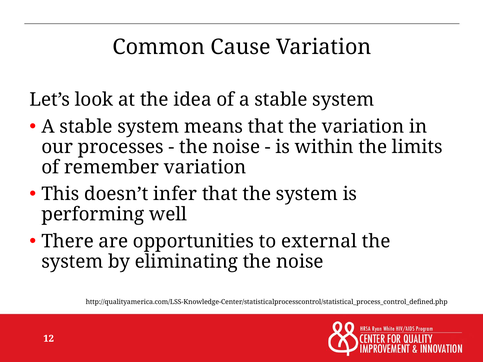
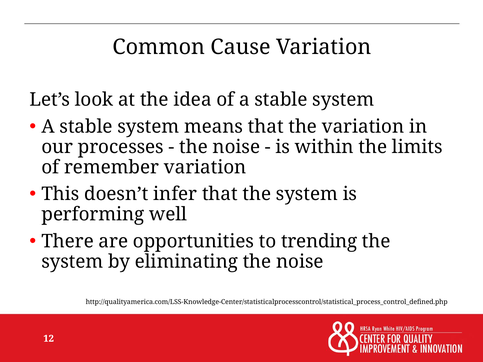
external: external -> trending
